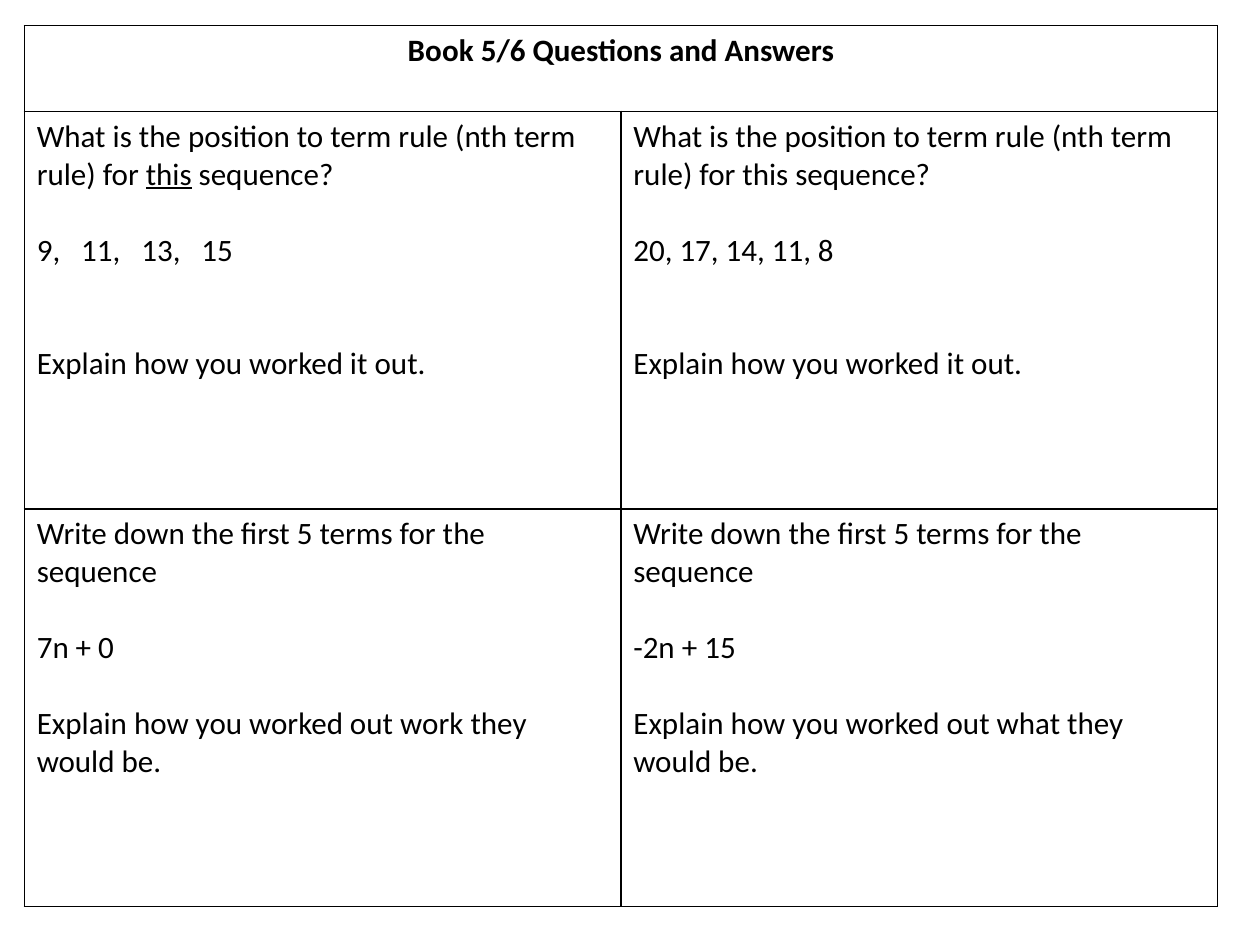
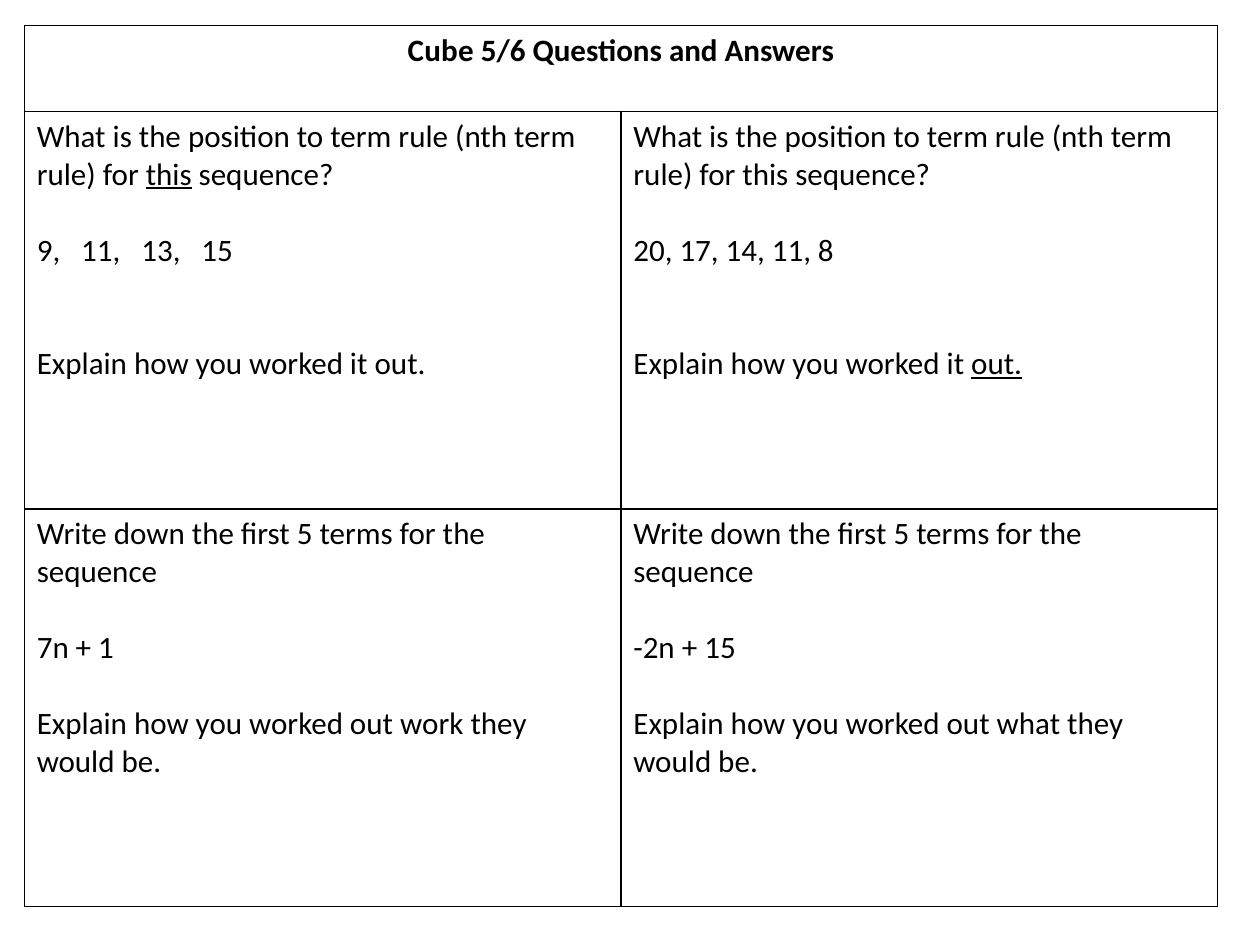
Book: Book -> Cube
out at (997, 364) underline: none -> present
0: 0 -> 1
